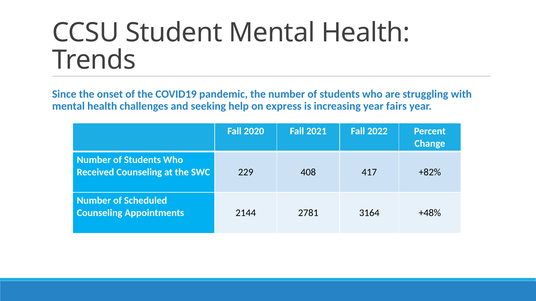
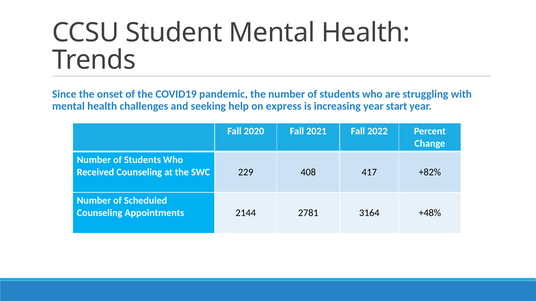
fairs: fairs -> start
